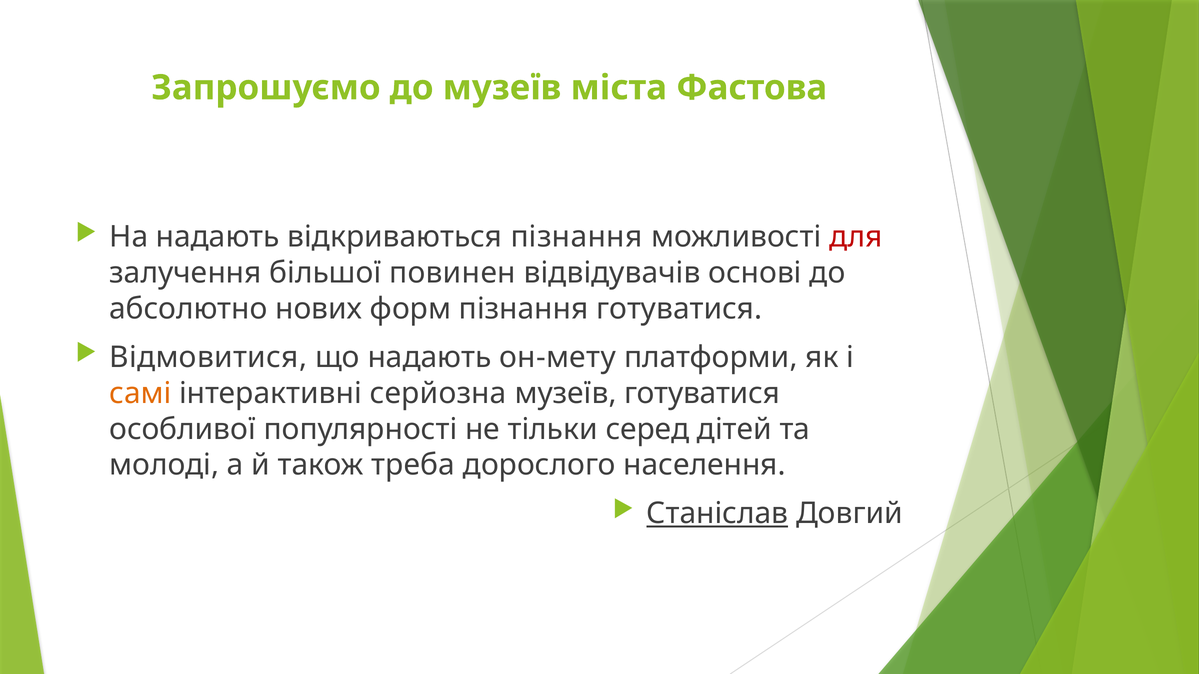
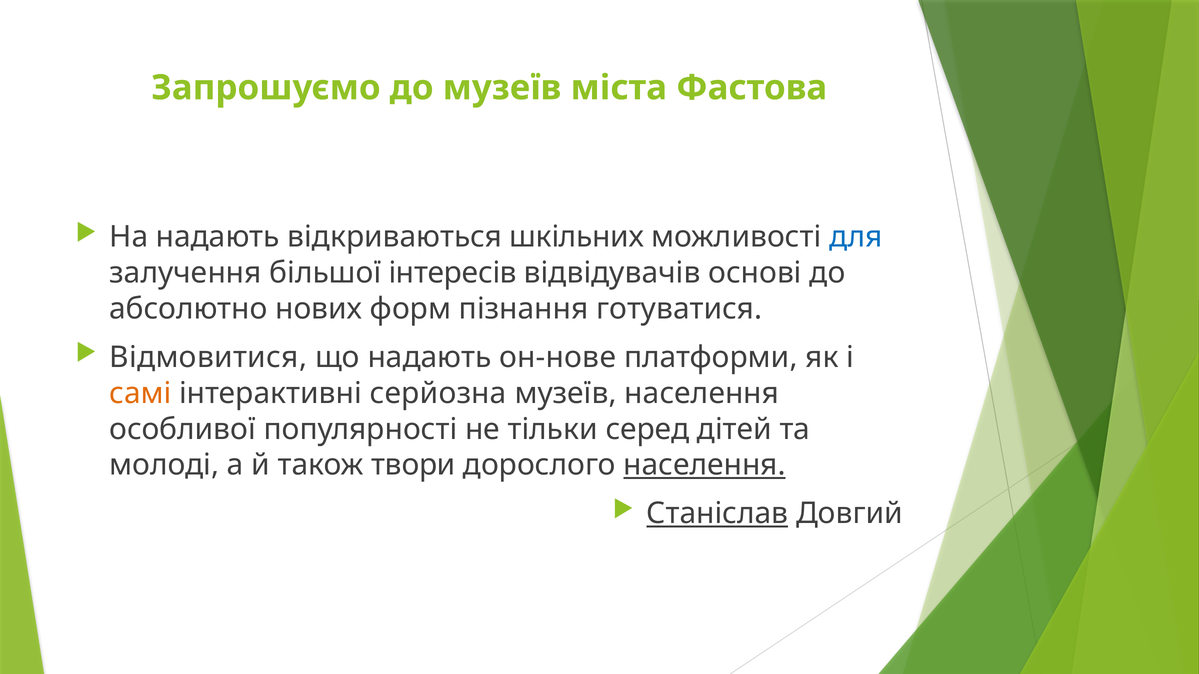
відкриваються пізнання: пізнання -> шкільних
для colour: red -> blue
повинен: повинен -> інтересів
он-мету: он-мету -> он-нове
музеїв готуватися: готуватися -> населення
треба: треба -> твори
населення at (705, 465) underline: none -> present
